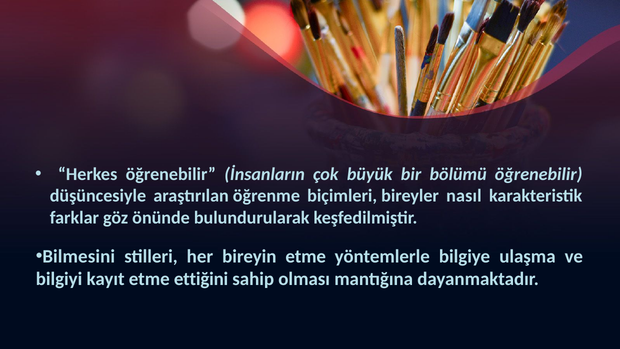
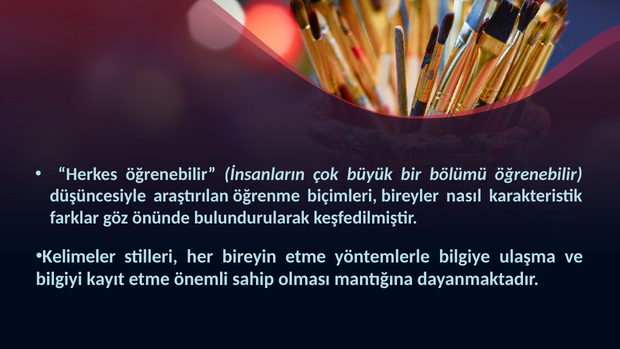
Bilmesini: Bilmesini -> Kelimeler
ettiğini: ettiğini -> önemli
